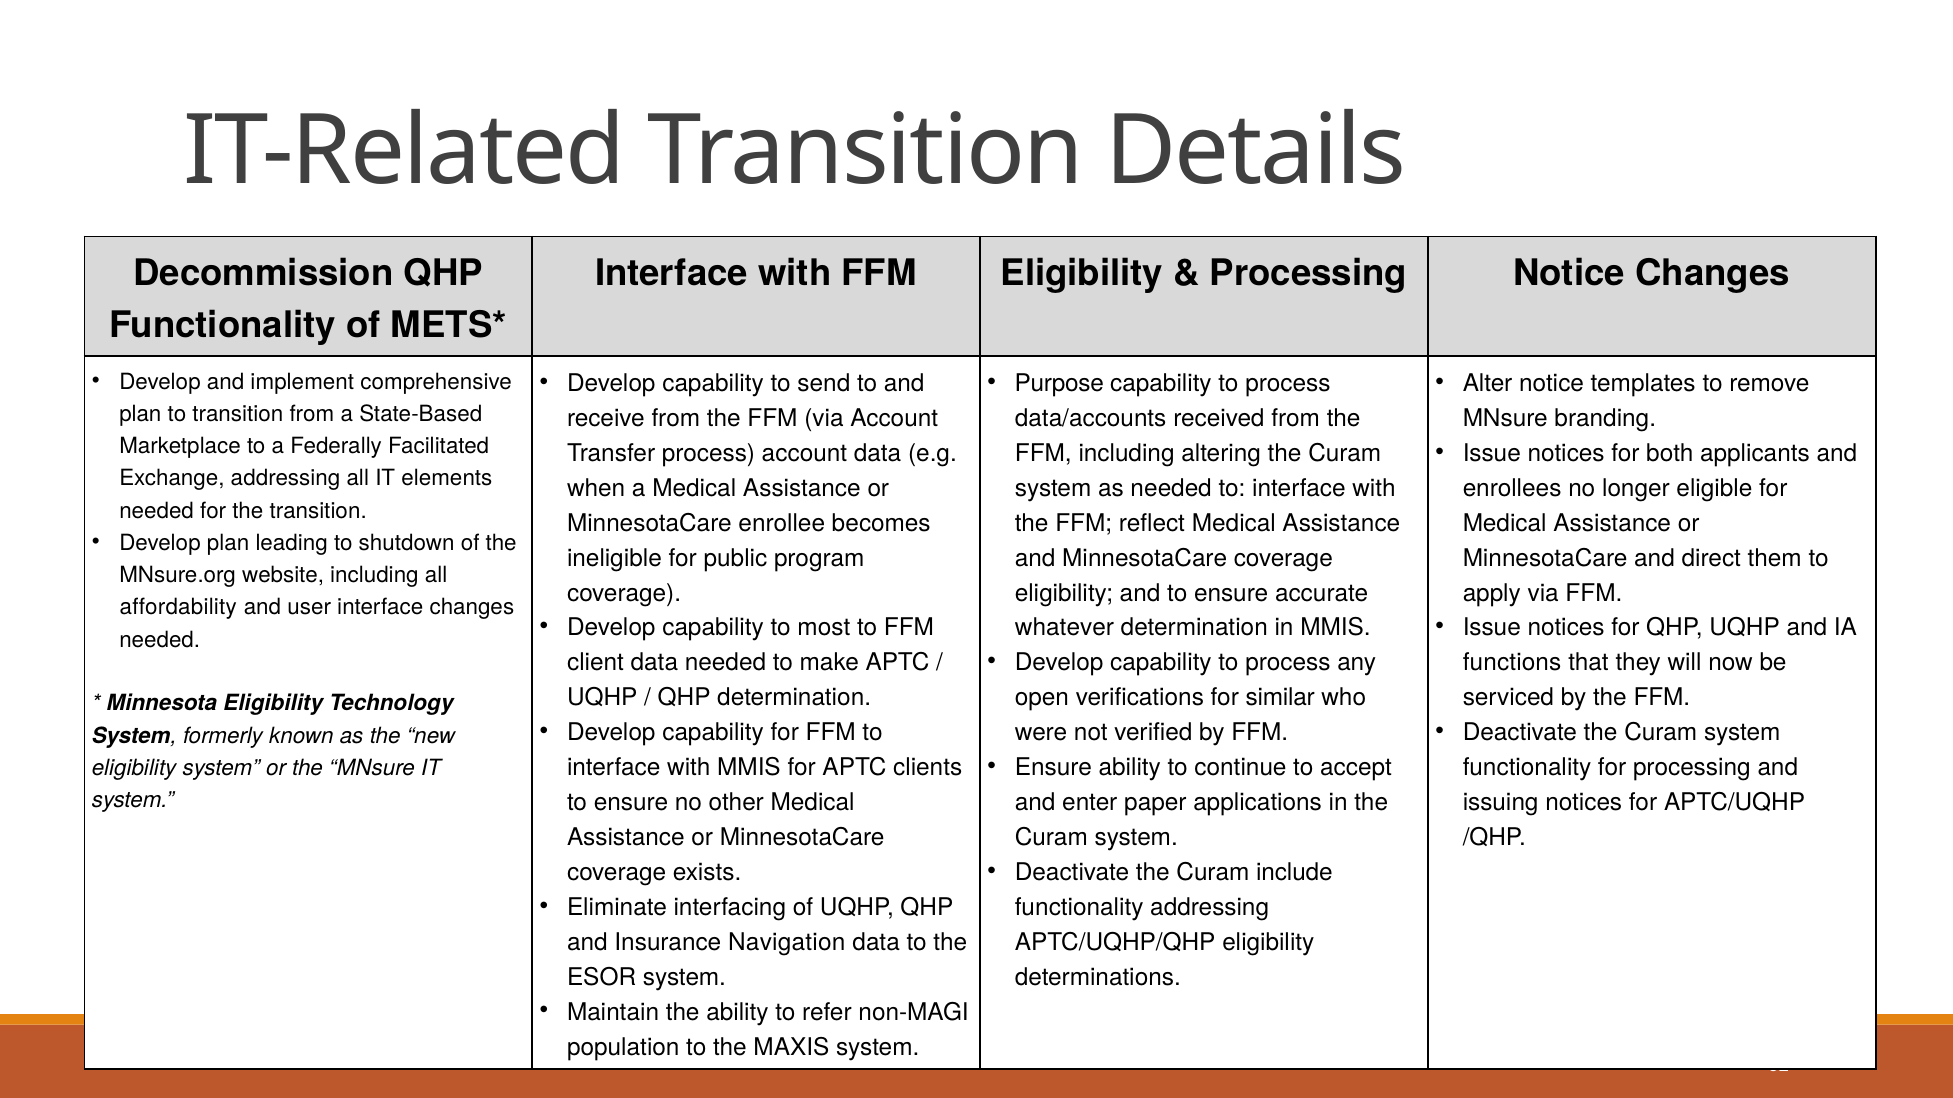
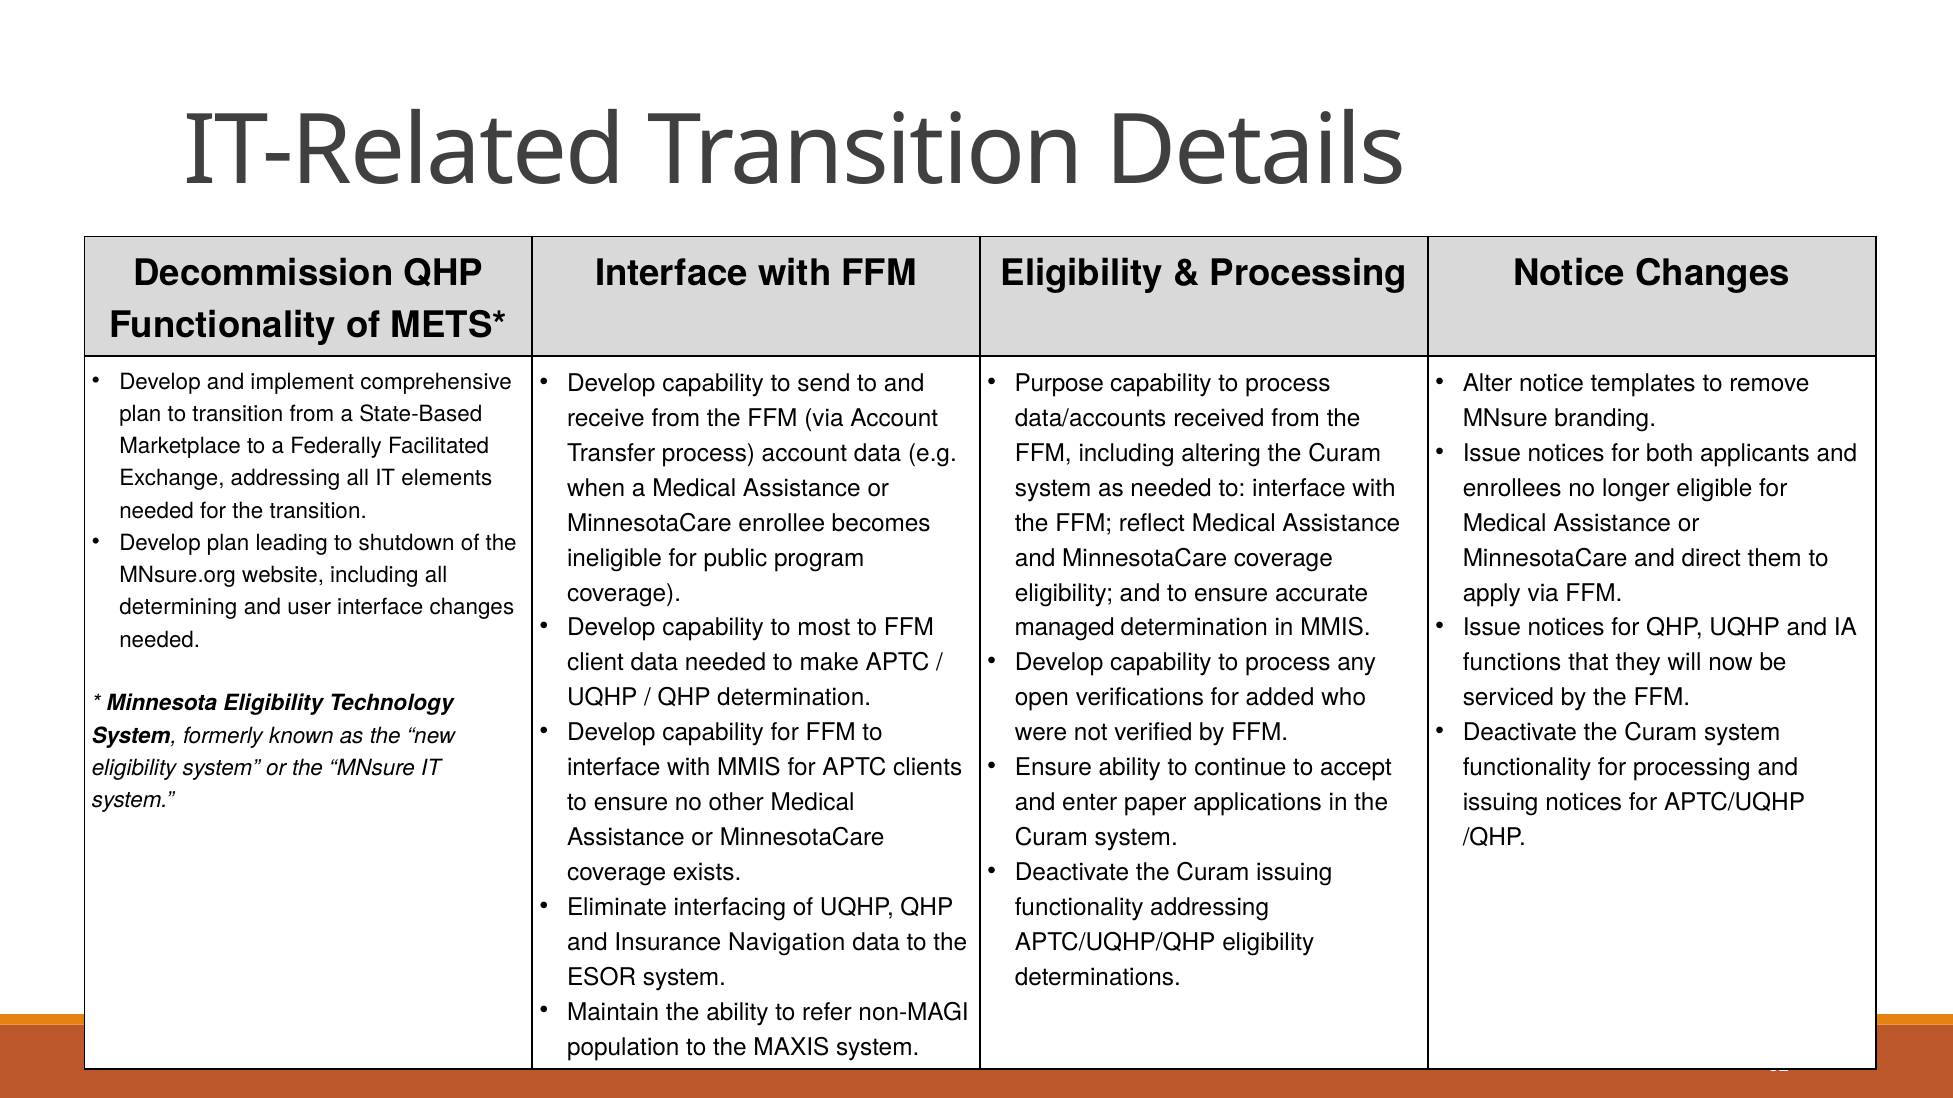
affordability: affordability -> determining
whatever: whatever -> managed
similar: similar -> added
Curam include: include -> issuing
